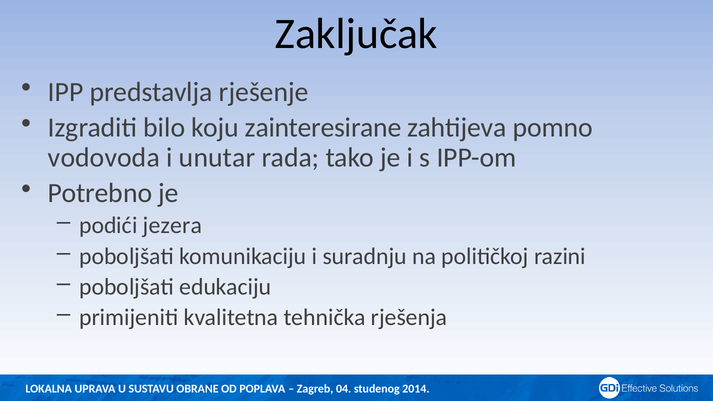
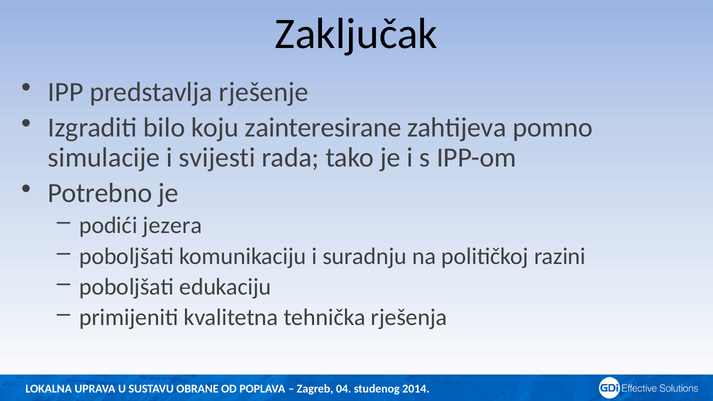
vodovoda: vodovoda -> simulacije
unutar: unutar -> svijesti
